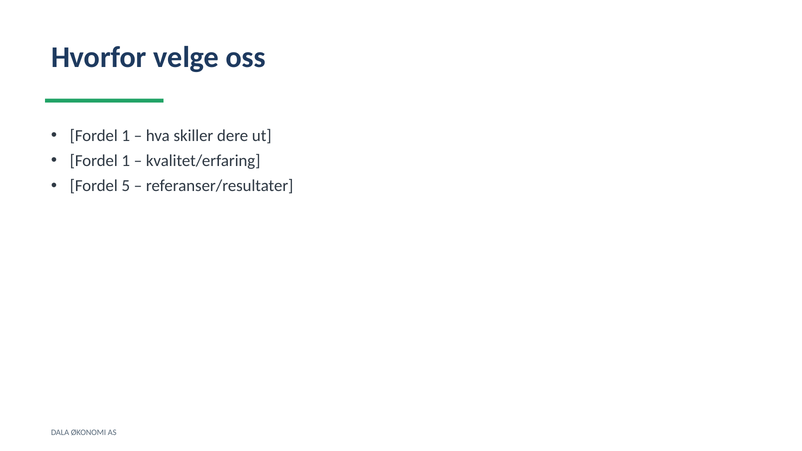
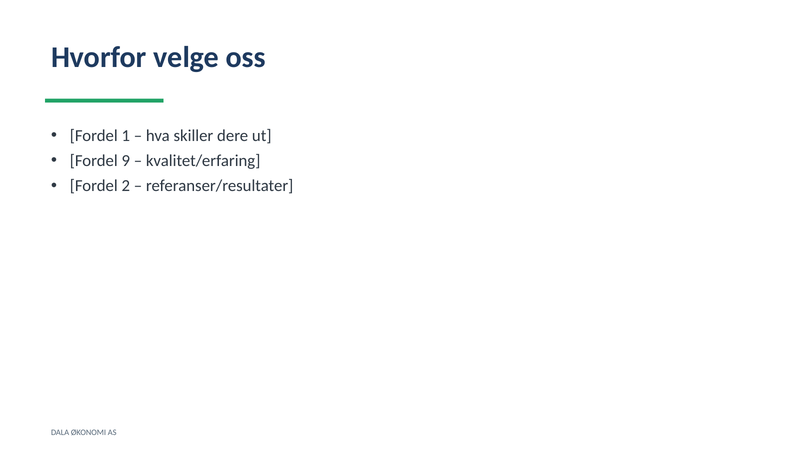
1 at (126, 161): 1 -> 9
5: 5 -> 2
